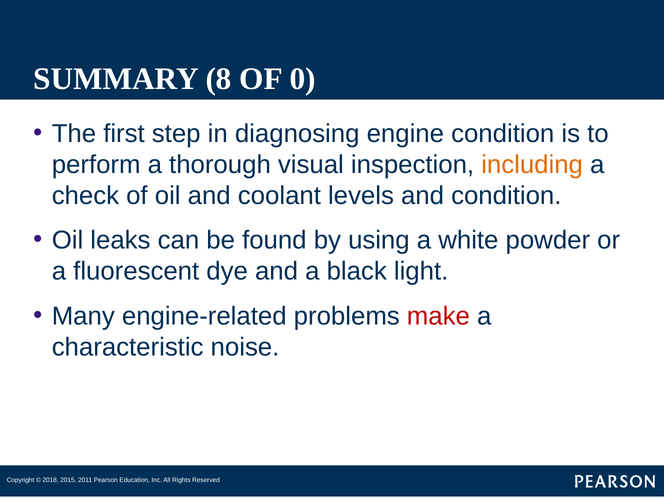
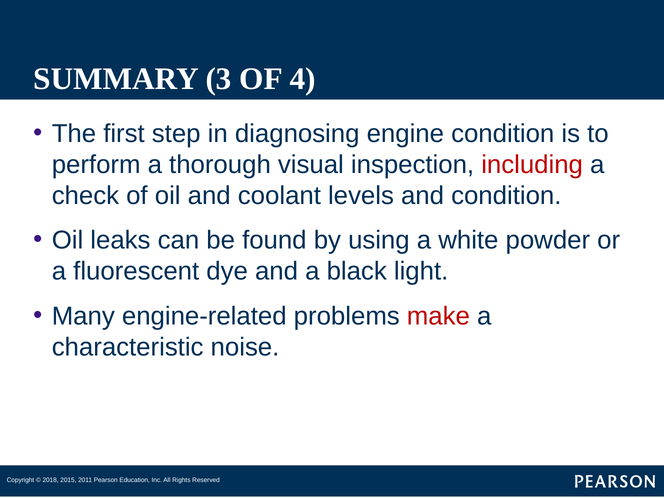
8: 8 -> 3
0: 0 -> 4
including colour: orange -> red
